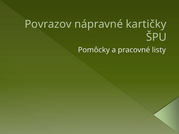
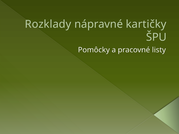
Povrazov: Povrazov -> Rozklady
